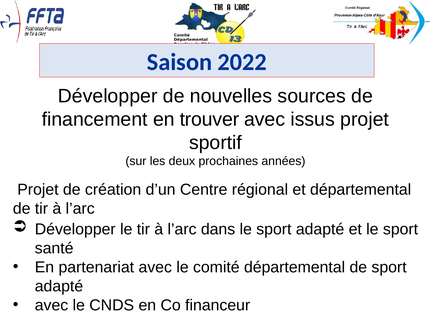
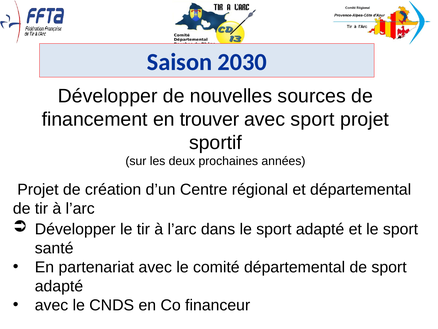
2022: 2022 -> 2030
avec issus: issus -> sport
